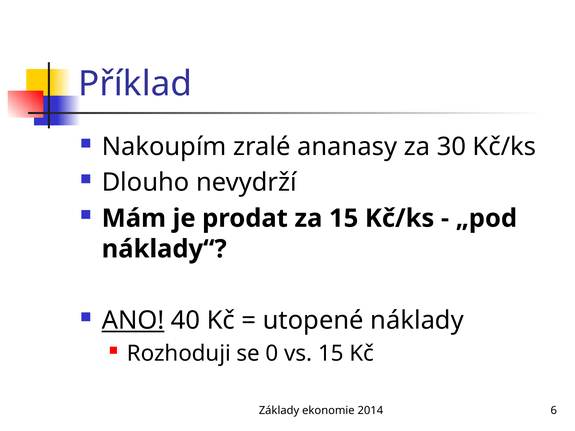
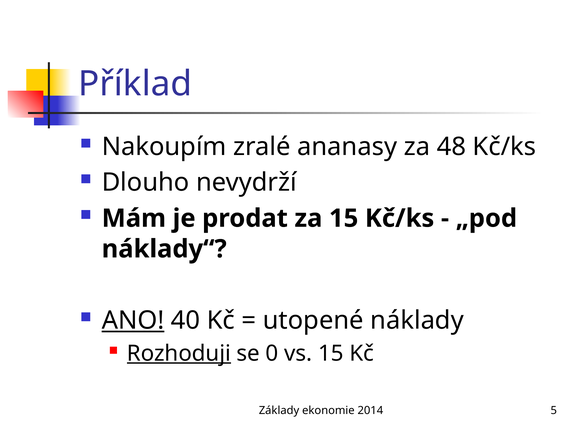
30: 30 -> 48
Rozhoduji underline: none -> present
6: 6 -> 5
